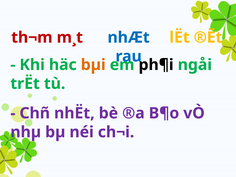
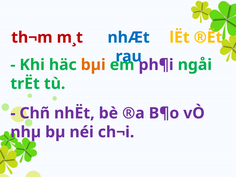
ph¶i colour: black -> purple
